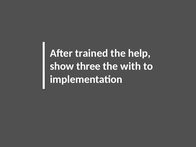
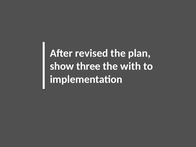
trained: trained -> revised
help: help -> plan
